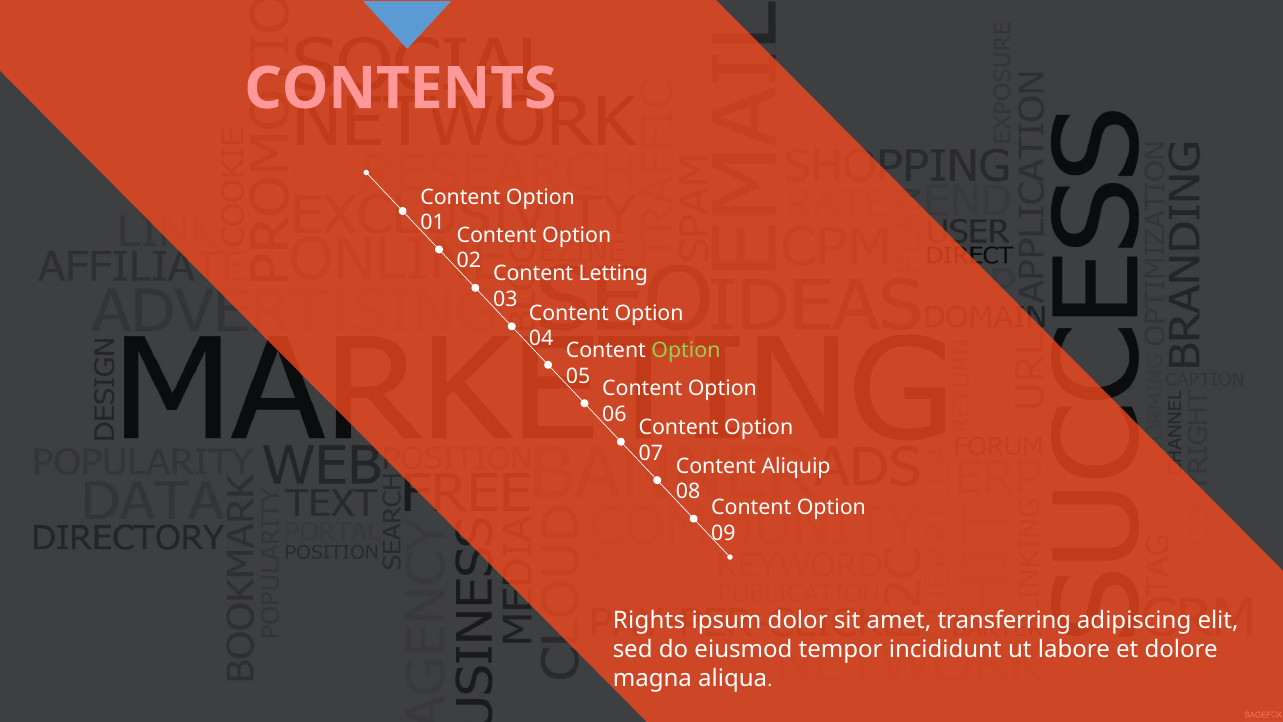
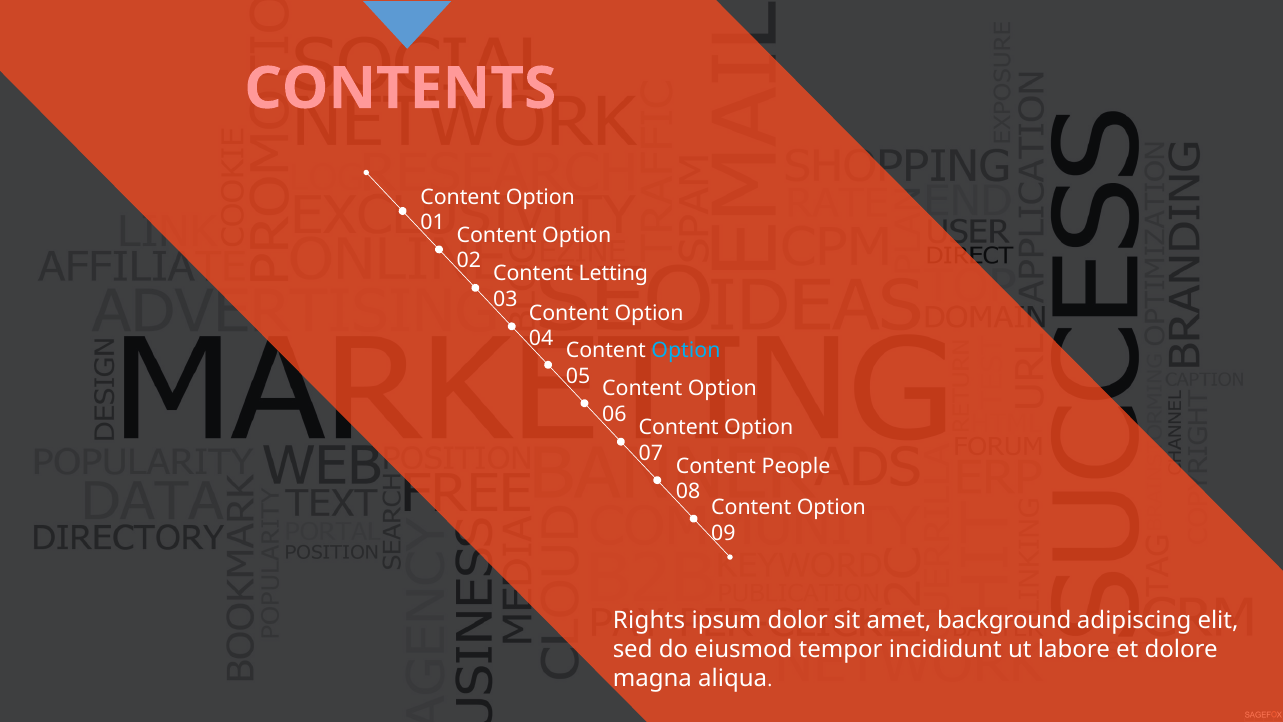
Option at (686, 351) colour: light green -> light blue
Aliquip: Aliquip -> People
transferring: transferring -> background
